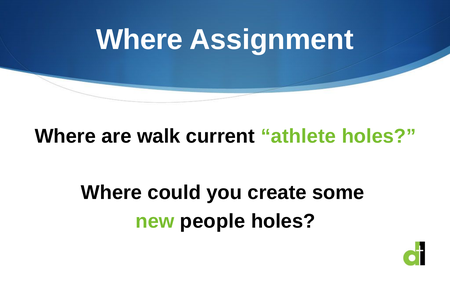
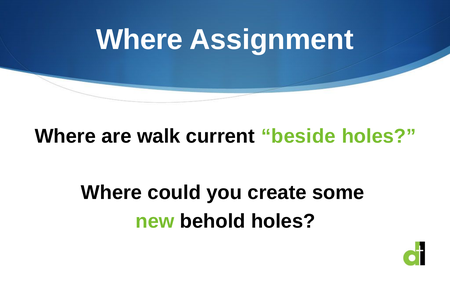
athlete: athlete -> beside
people: people -> behold
